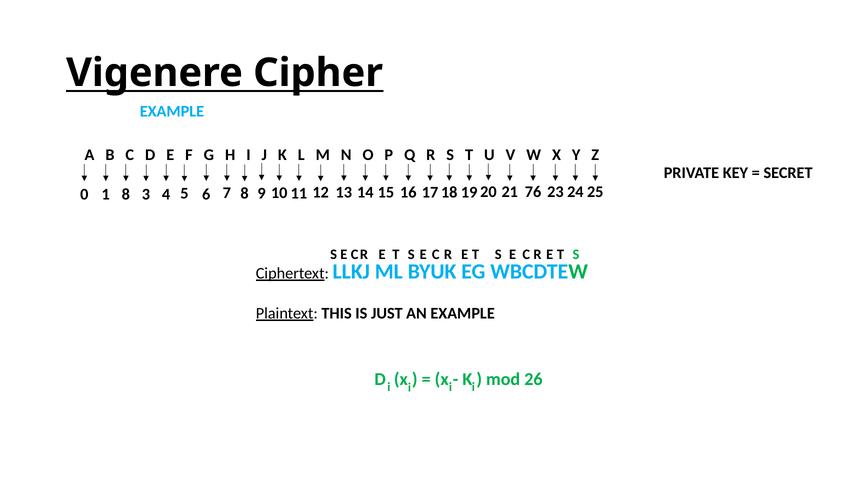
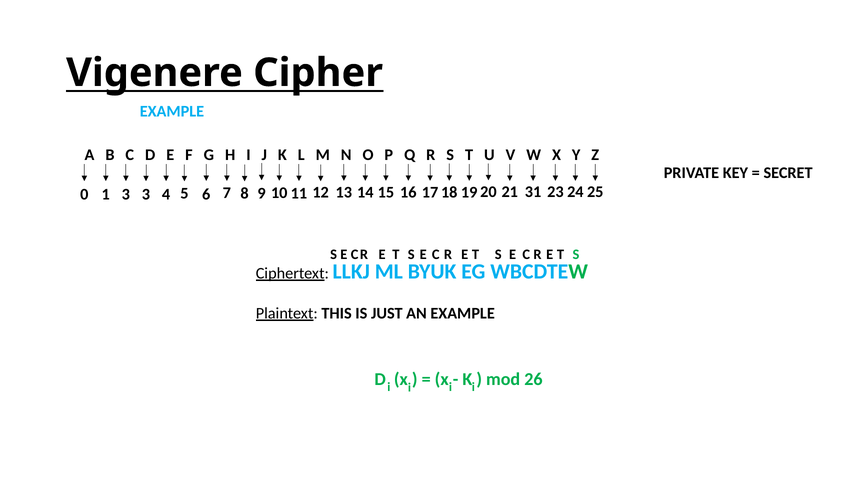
1 8: 8 -> 3
76: 76 -> 31
